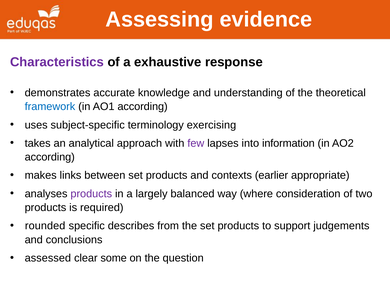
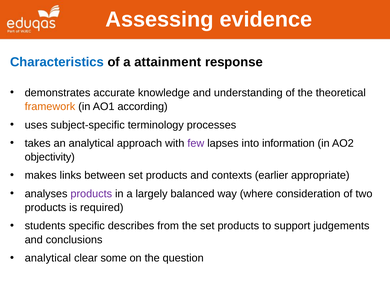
Characteristics colour: purple -> blue
exhaustive: exhaustive -> attainment
framework colour: blue -> orange
exercising: exercising -> processes
according at (50, 157): according -> objectivity
rounded: rounded -> students
assessed at (48, 258): assessed -> analytical
